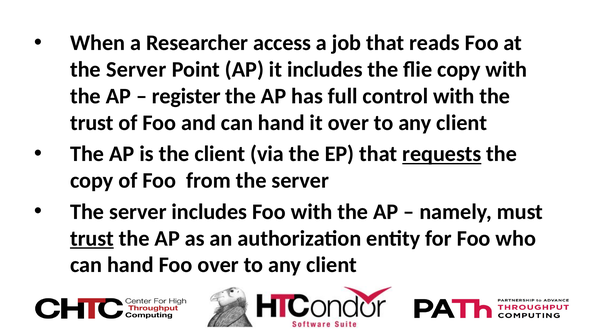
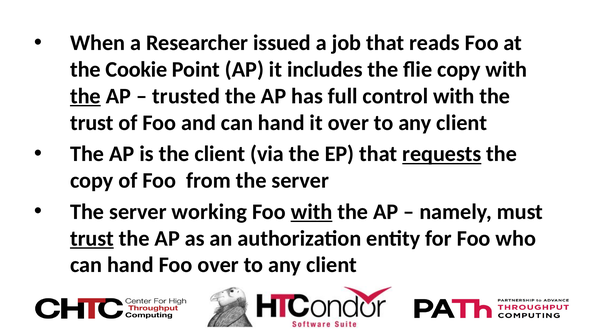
access: access -> issued
Server at (136, 70): Server -> Cookie
the at (85, 96) underline: none -> present
register: register -> trusted
server includes: includes -> working
with at (312, 212) underline: none -> present
